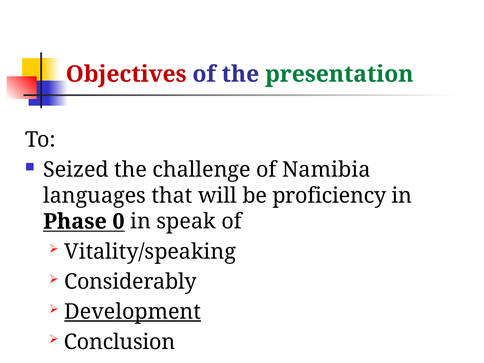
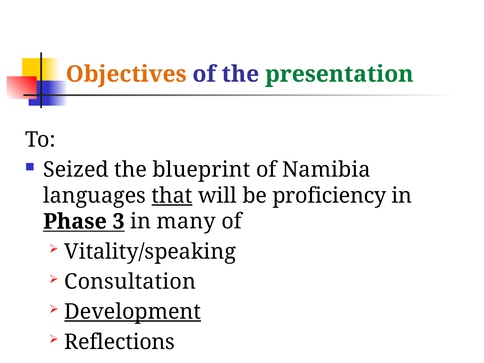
Objectives colour: red -> orange
challenge: challenge -> blueprint
that underline: none -> present
0: 0 -> 3
speak: speak -> many
Considerably: Considerably -> Consultation
Conclusion: Conclusion -> Reflections
